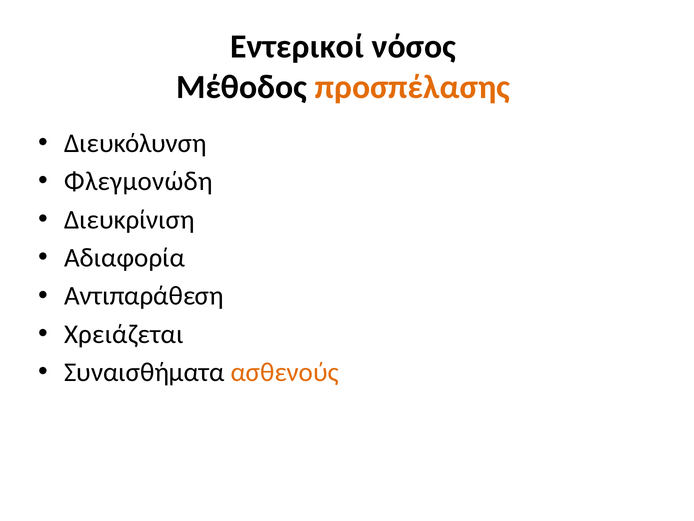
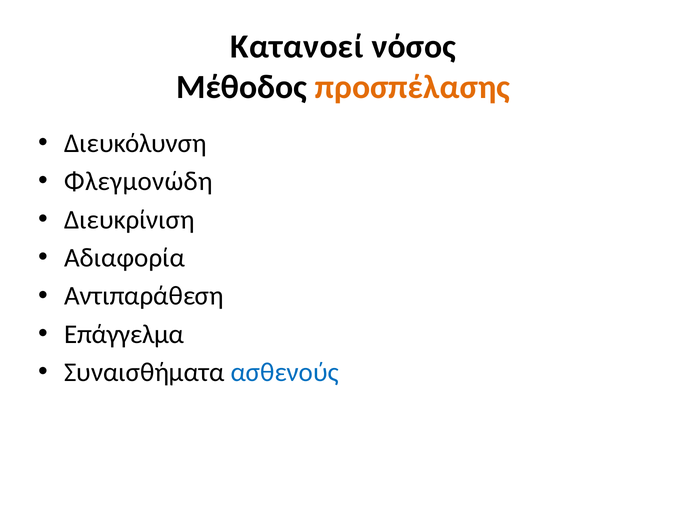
Εντερικοί: Εντερικοί -> Κατανοεί
Χρειάζεται: Χρειάζεται -> Επάγγελμα
ασθενούς colour: orange -> blue
